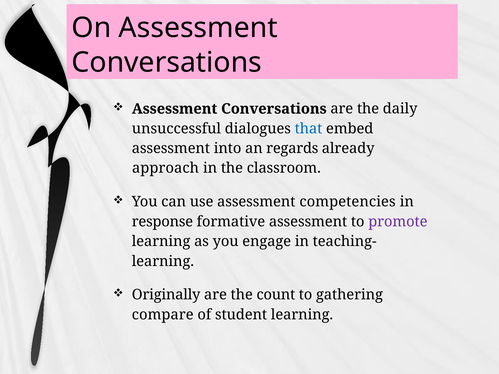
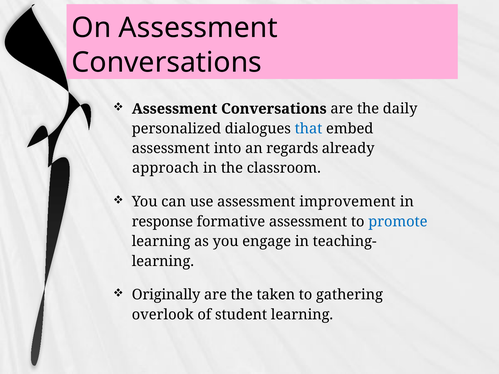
unsuccessful: unsuccessful -> personalized
competencies: competencies -> improvement
promote colour: purple -> blue
count: count -> taken
compare: compare -> overlook
